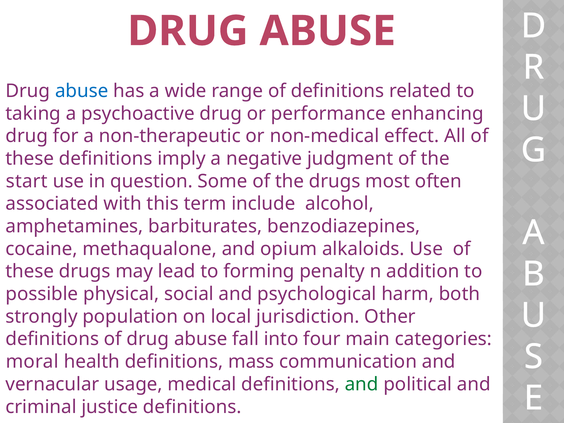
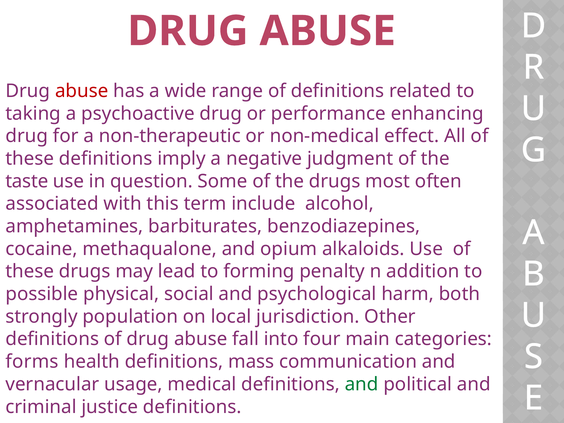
abuse at (82, 91) colour: blue -> red
start: start -> taste
moral: moral -> forms
